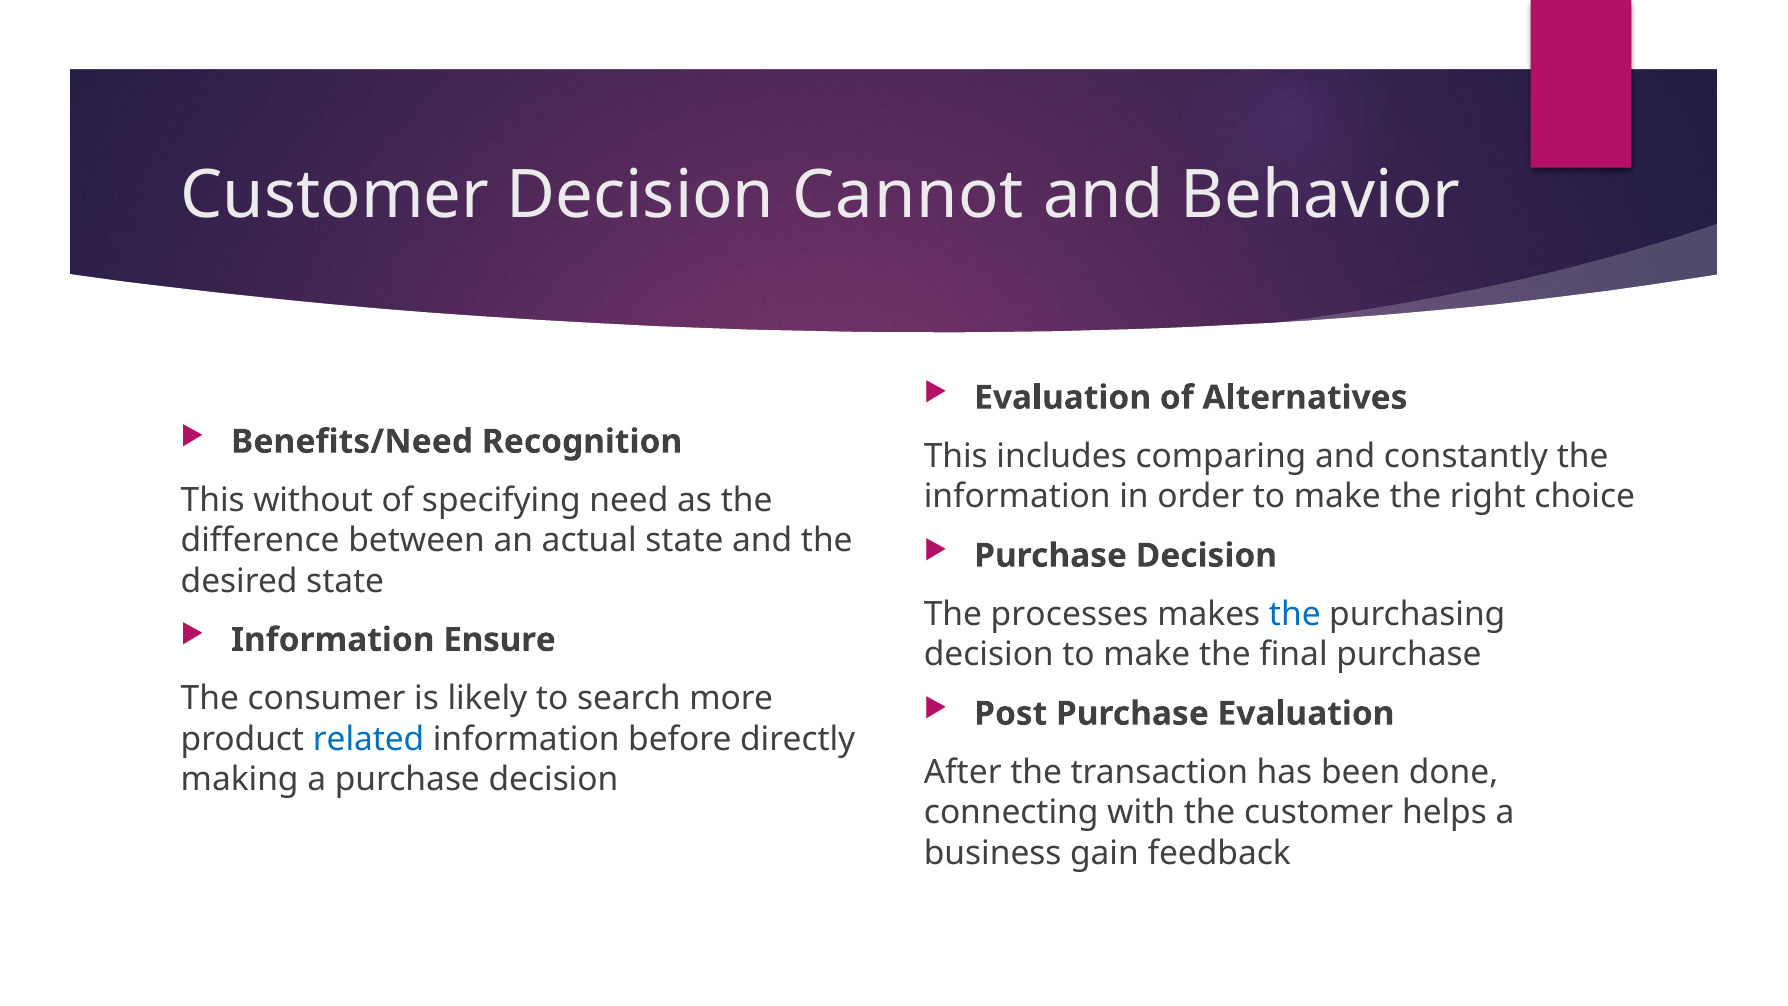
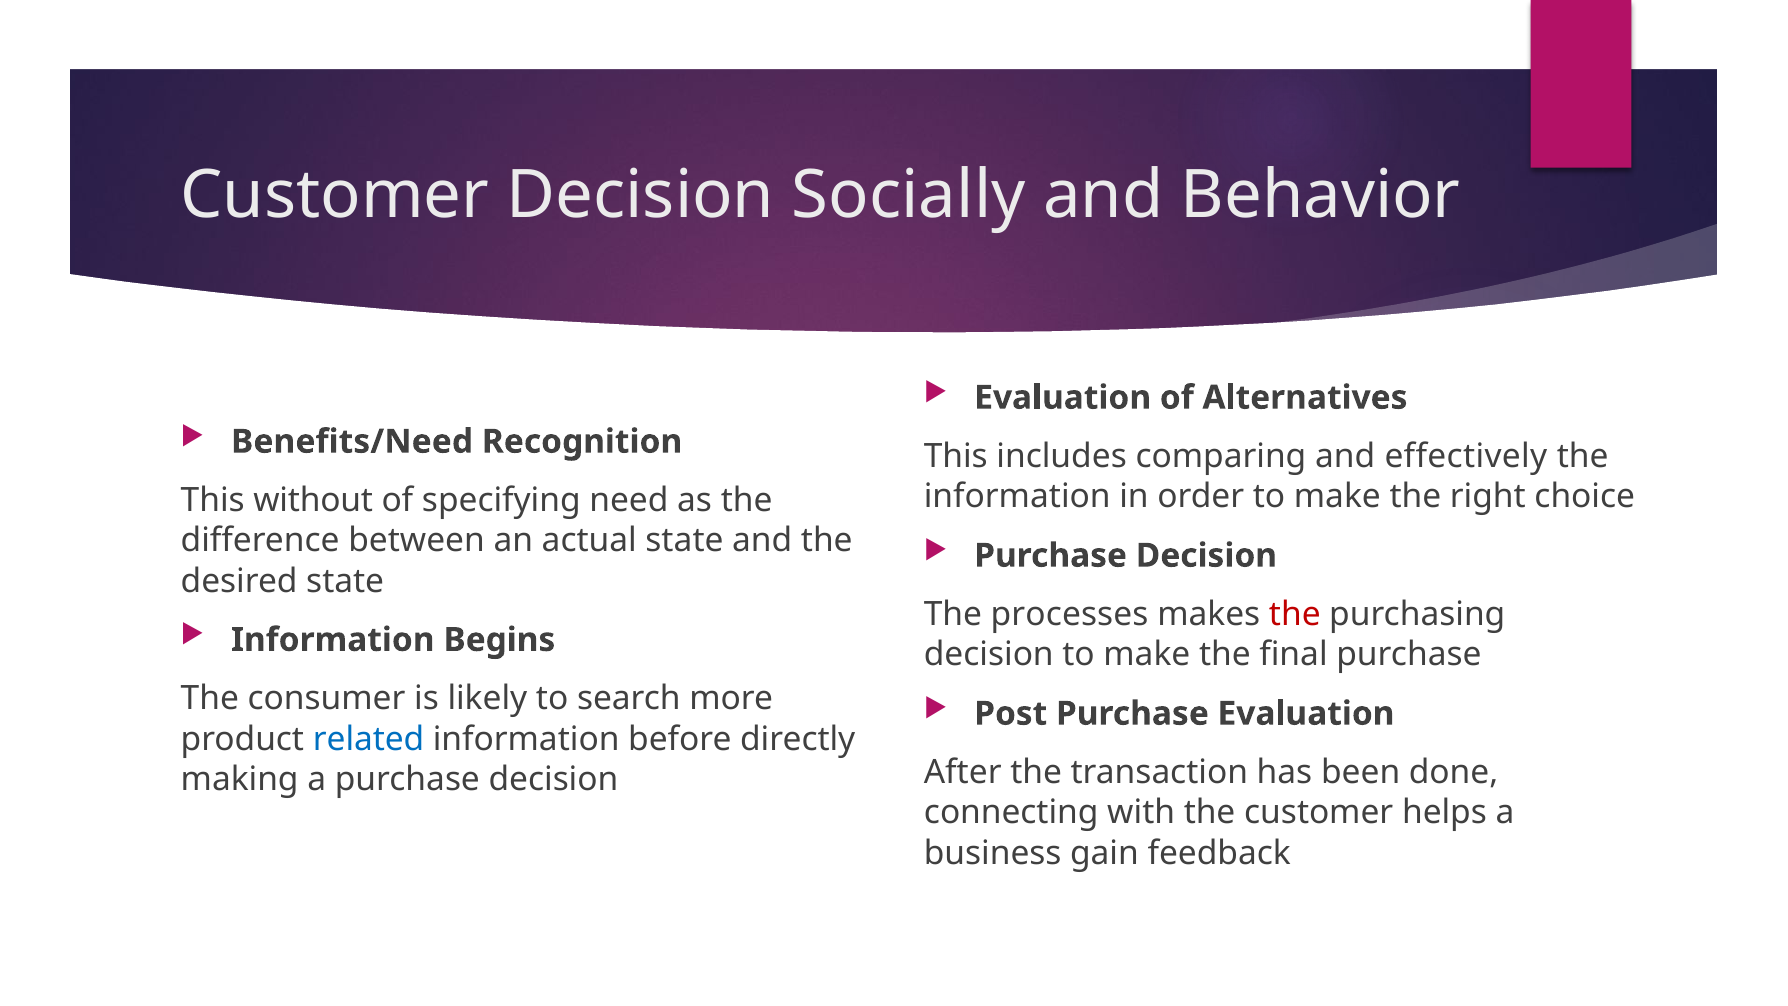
Cannot: Cannot -> Socially
constantly: constantly -> effectively
the at (1295, 614) colour: blue -> red
Ensure: Ensure -> Begins
